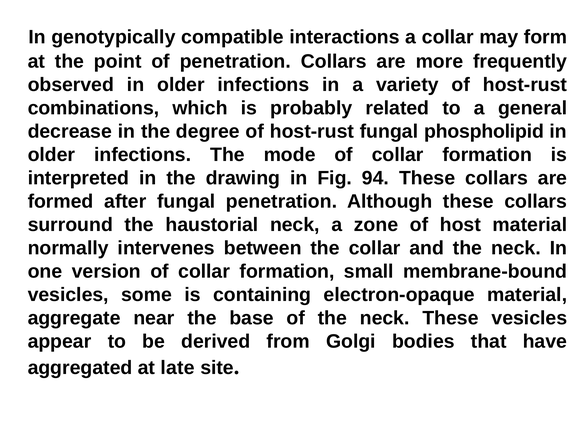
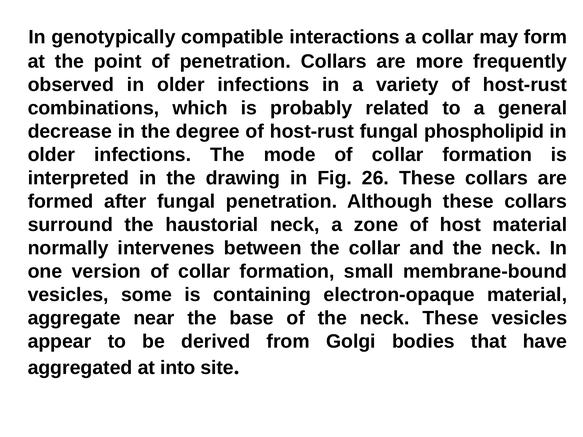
94: 94 -> 26
late: late -> into
